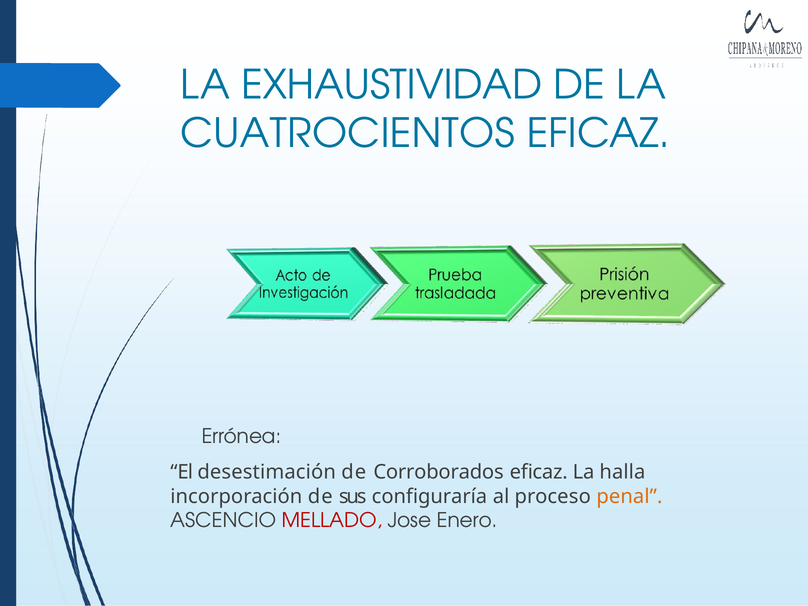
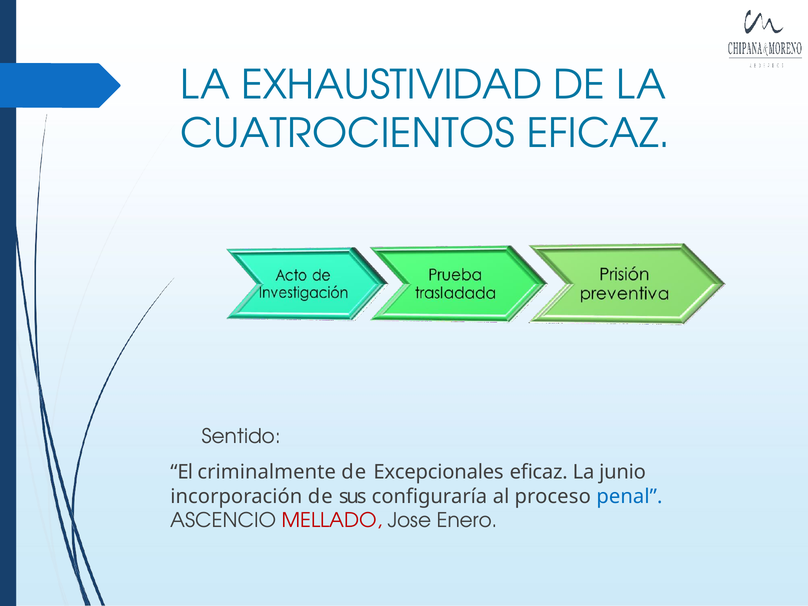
Errónea: Errónea -> Sentido
desestimación: desestimación -> criminalmente
Corroborados: Corroborados -> Excepcionales
halla: halla -> junio
penal colour: orange -> blue
